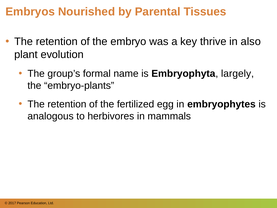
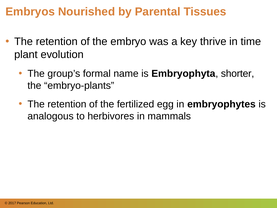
also: also -> time
largely: largely -> shorter
